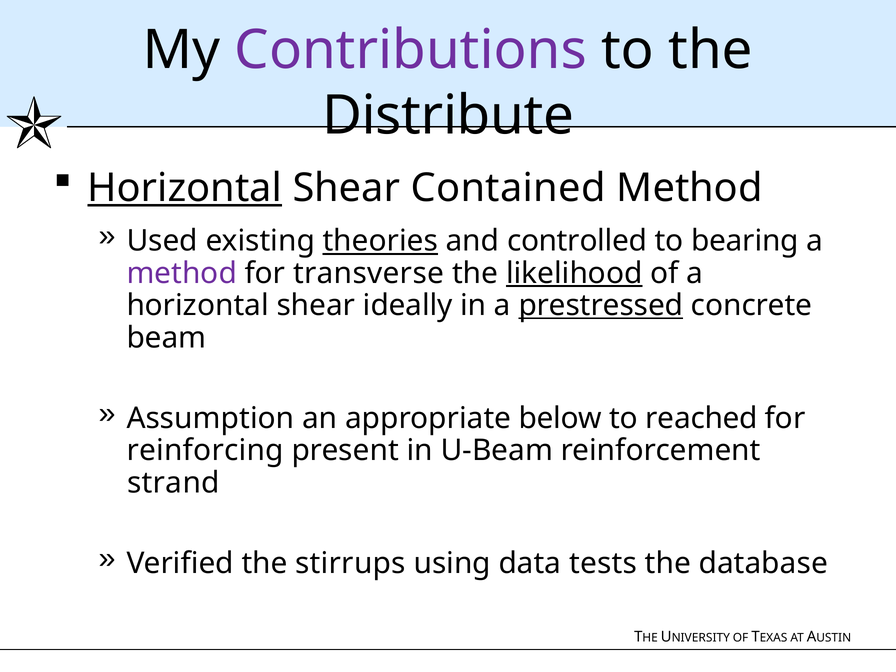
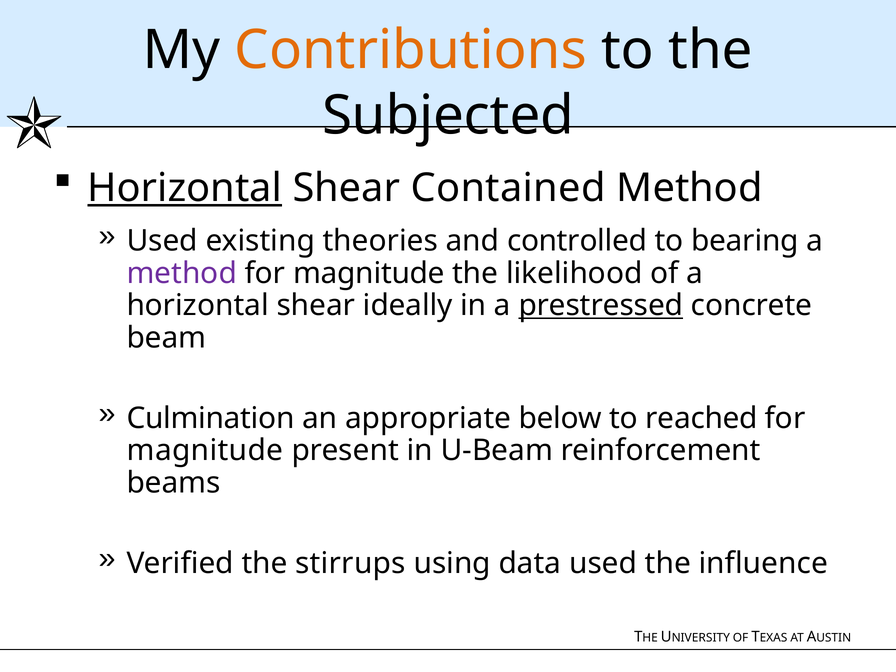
Contributions colour: purple -> orange
Distribute: Distribute -> Subjected
theories underline: present -> none
transverse at (369, 273): transverse -> magnitude
likelihood underline: present -> none
Assumption: Assumption -> Culmination
reinforcing at (205, 451): reinforcing -> magnitude
strand: strand -> beams
data tests: tests -> used
database: database -> influence
